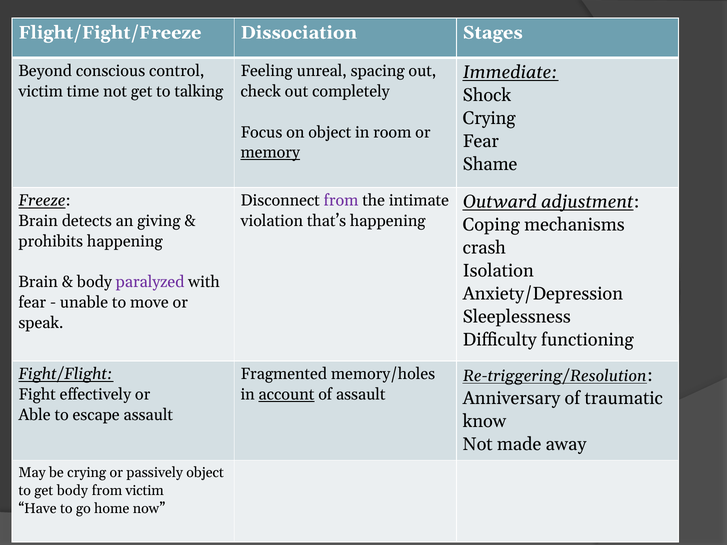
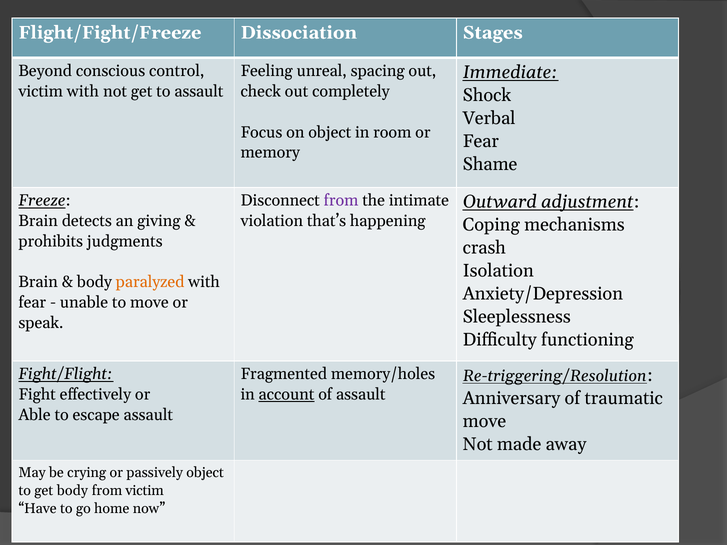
victim time: time -> with
to talking: talking -> assault
Crying at (489, 118): Crying -> Verbal
memory underline: present -> none
prohibits happening: happening -> judgments
paralyzed colour: purple -> orange
know at (484, 422): know -> move
